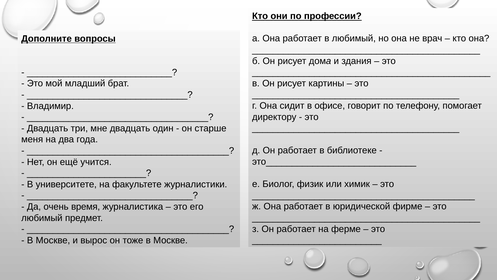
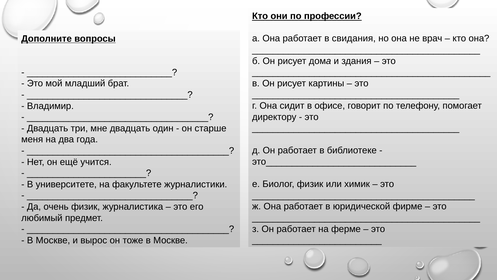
в любимый: любимый -> свидания
очень время: время -> физик
